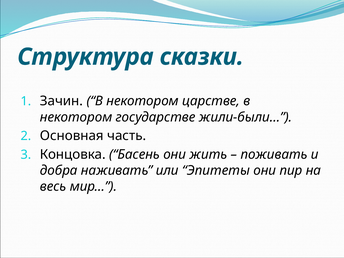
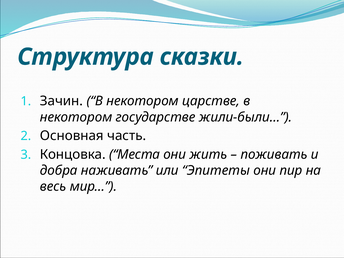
Басень: Басень -> Места
